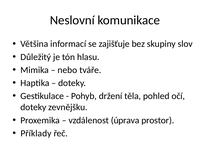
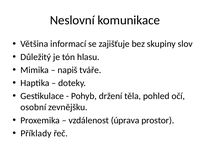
nebo: nebo -> napiš
doteky at (33, 108): doteky -> osobní
